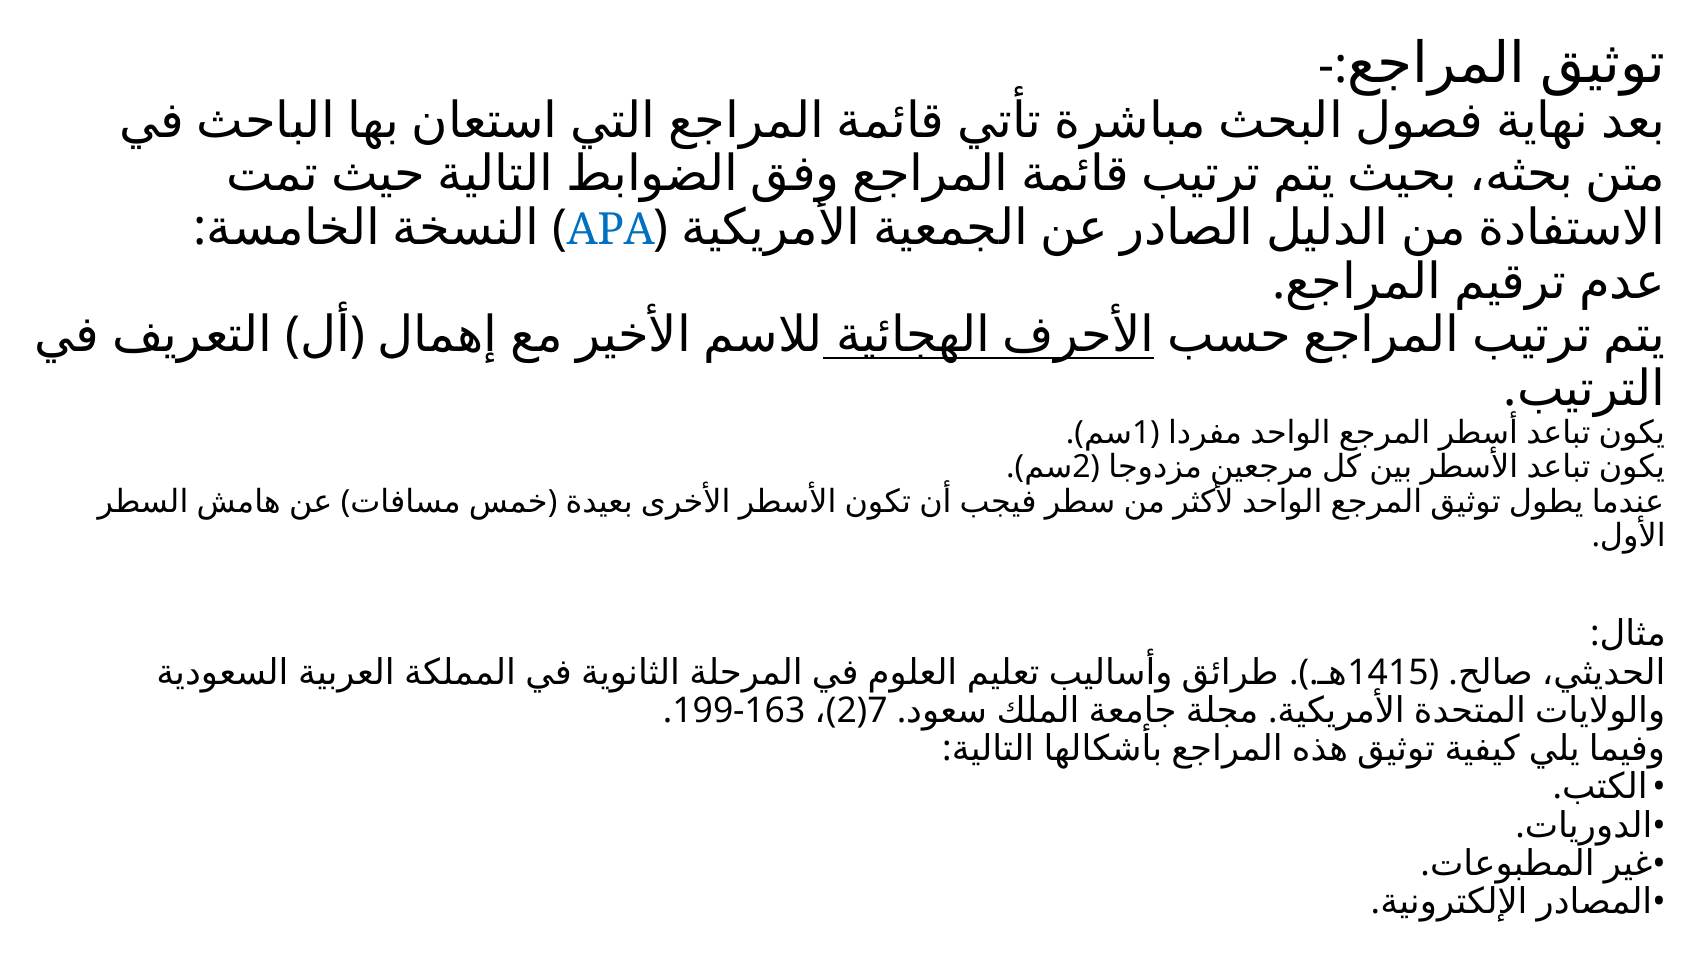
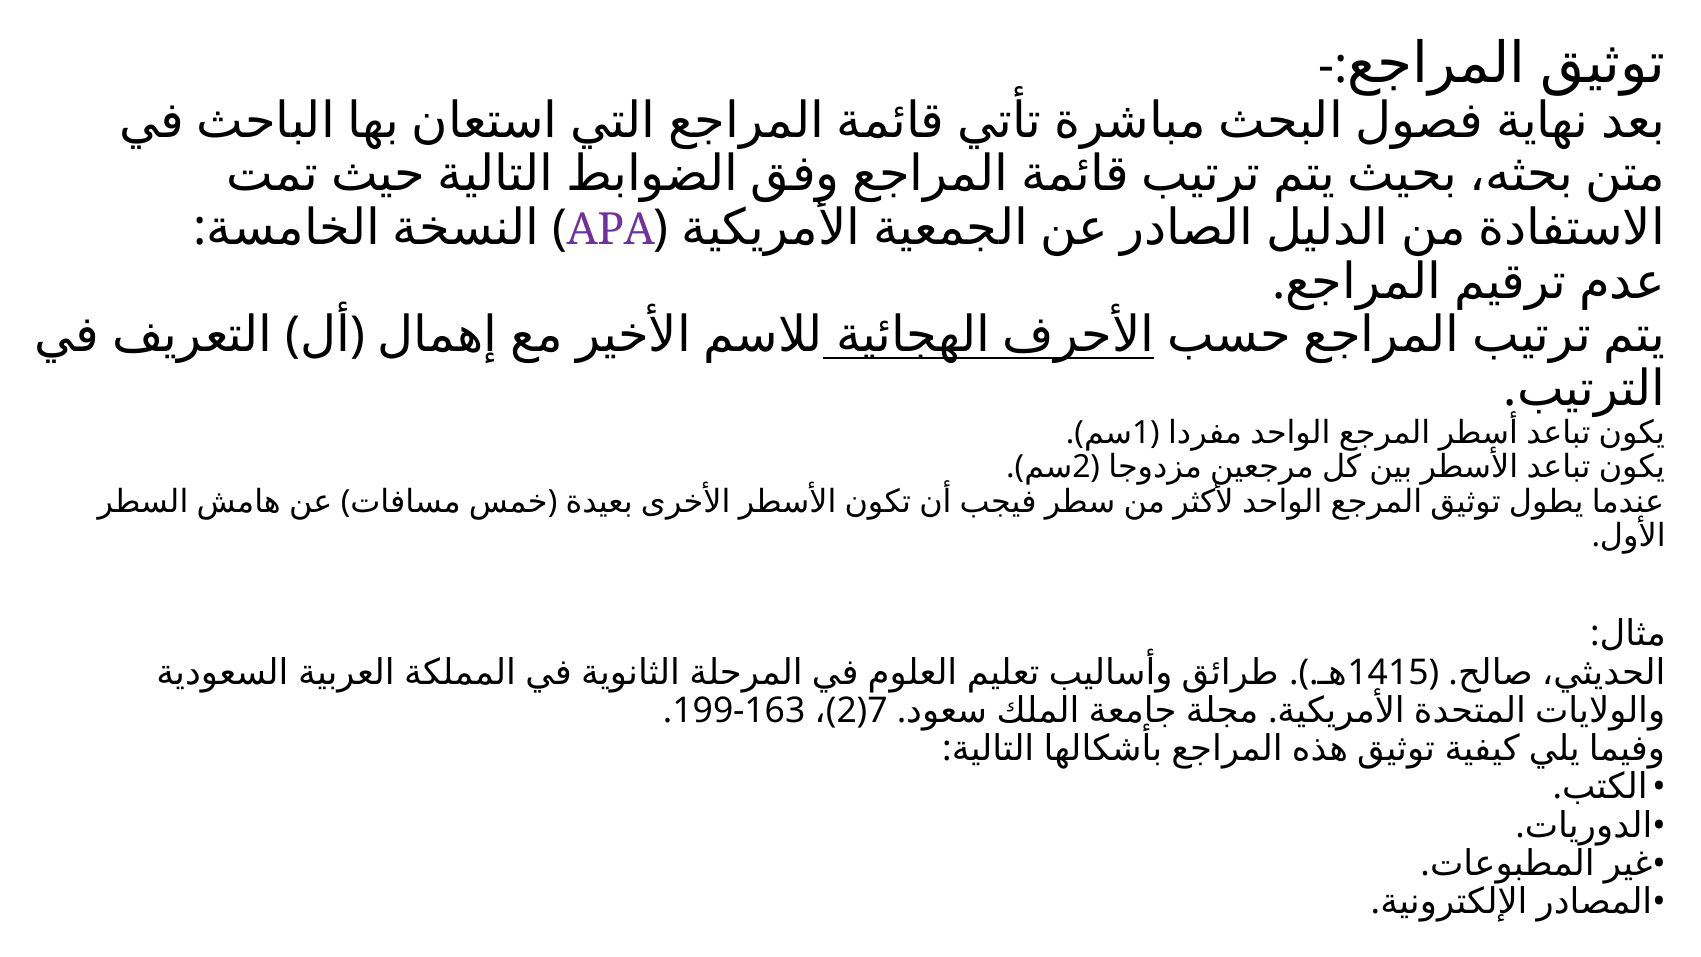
APA colour: blue -> purple
